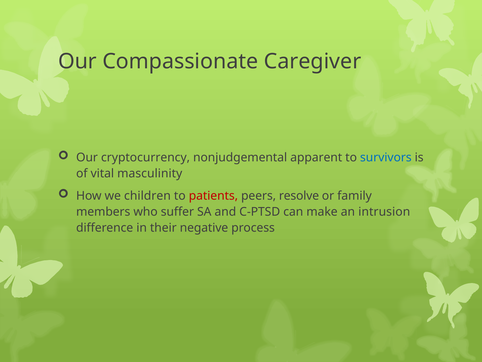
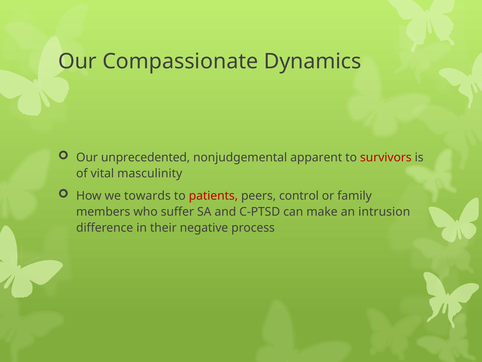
Caregiver: Caregiver -> Dynamics
cryptocurrency: cryptocurrency -> unprecedented
survivors colour: blue -> red
children: children -> towards
resolve: resolve -> control
